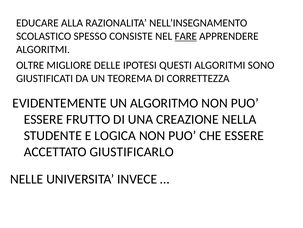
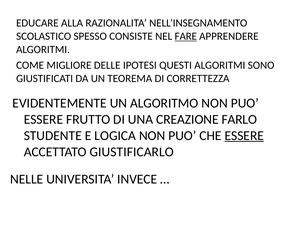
OLTRE: OLTRE -> COME
NELLA: NELLA -> FARLO
ESSERE at (244, 135) underline: none -> present
